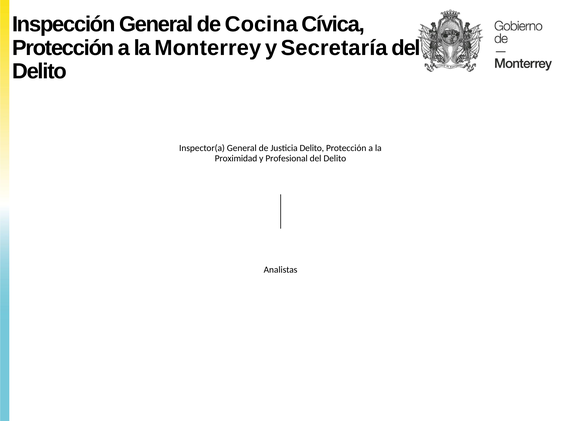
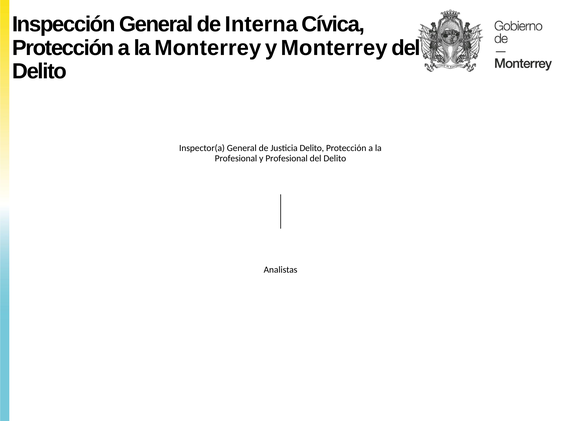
Cocina: Cocina -> Interna
y Secretaría: Secretaría -> Monterrey
Proximidad at (236, 158): Proximidad -> Profesional
